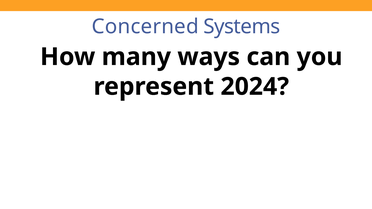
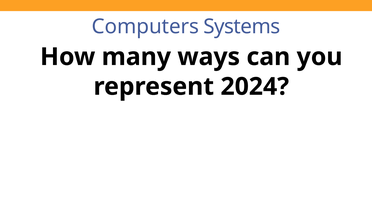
Concerned: Concerned -> Computers
